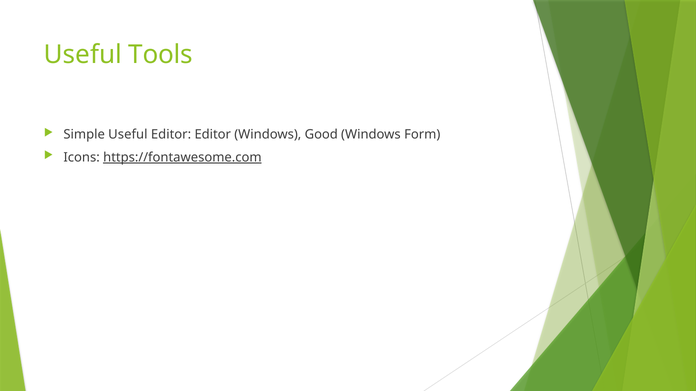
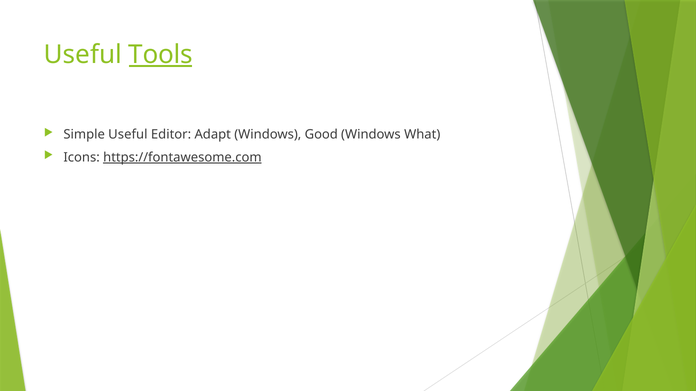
Tools underline: none -> present
Editor Editor: Editor -> Adapt
Form: Form -> What
